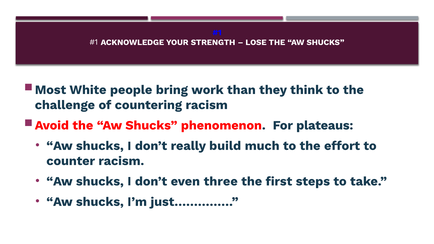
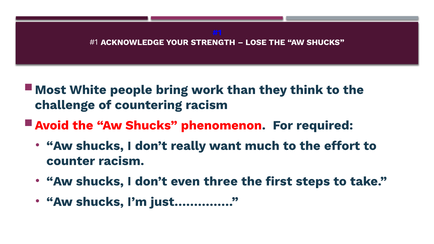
plateaus: plateaus -> required
build: build -> want
